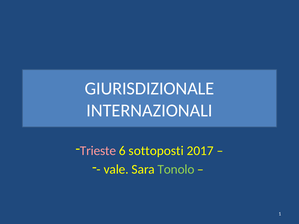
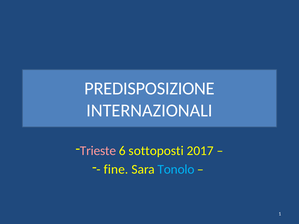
GIURISDIZIONALE: GIURISDIZIONALE -> PREDISPOSIZIONE
vale: vale -> fine
Tonolo colour: light green -> light blue
